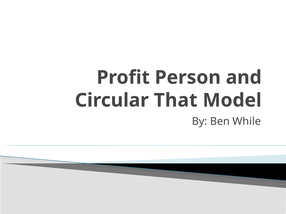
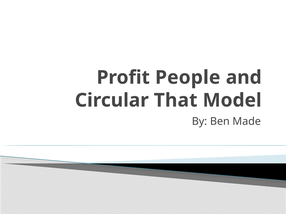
Person: Person -> People
While: While -> Made
